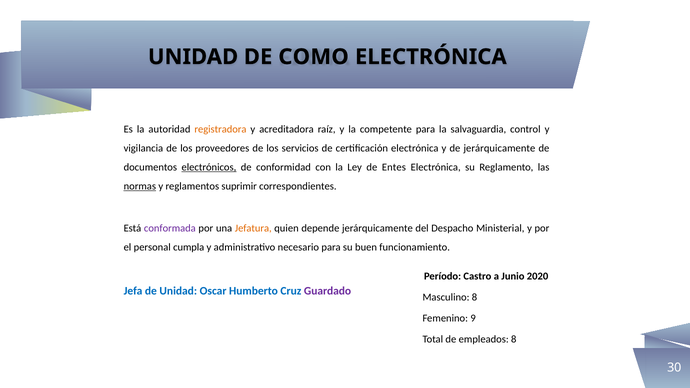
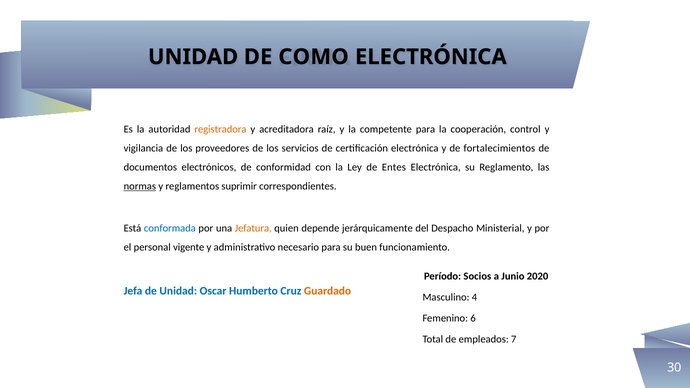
salvaguardia: salvaguardia -> cooperación
de jerárquicamente: jerárquicamente -> fortalecimientos
electrónicos underline: present -> none
conformada colour: purple -> blue
cumpla: cumpla -> vigente
Castro: Castro -> Socios
Guardado colour: purple -> orange
Masculino 8: 8 -> 4
9: 9 -> 6
empleados 8: 8 -> 7
